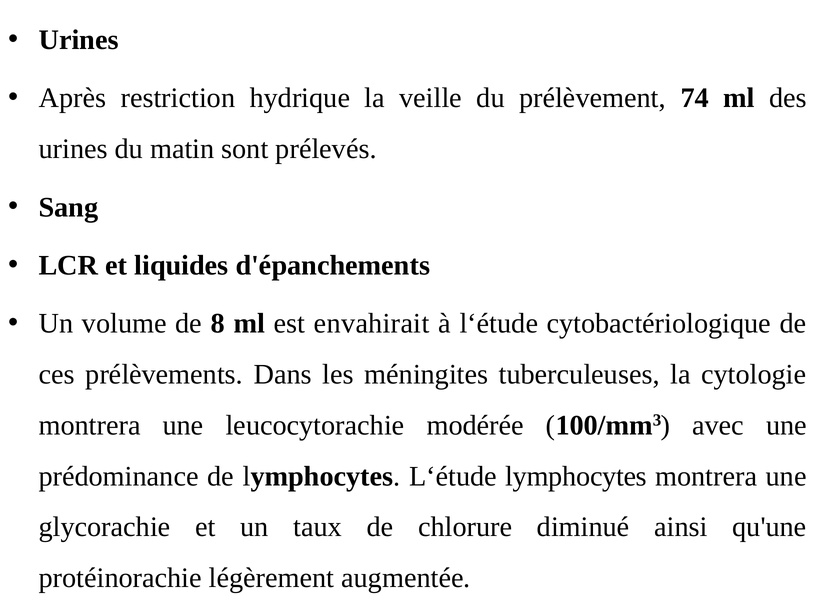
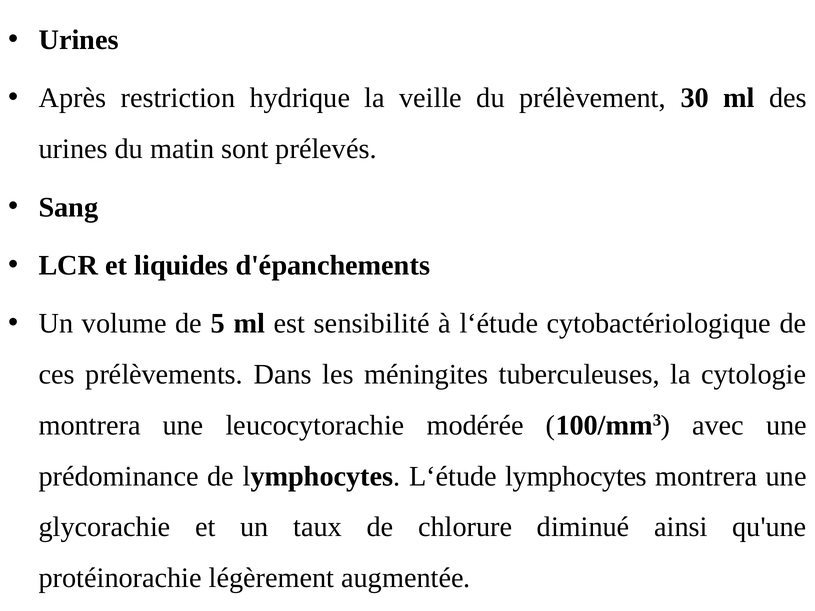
74: 74 -> 30
8: 8 -> 5
envahirait: envahirait -> sensibilité
